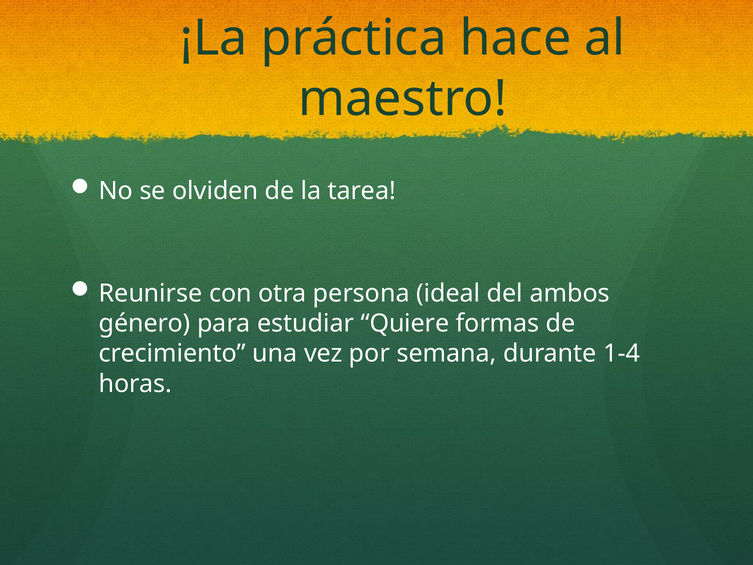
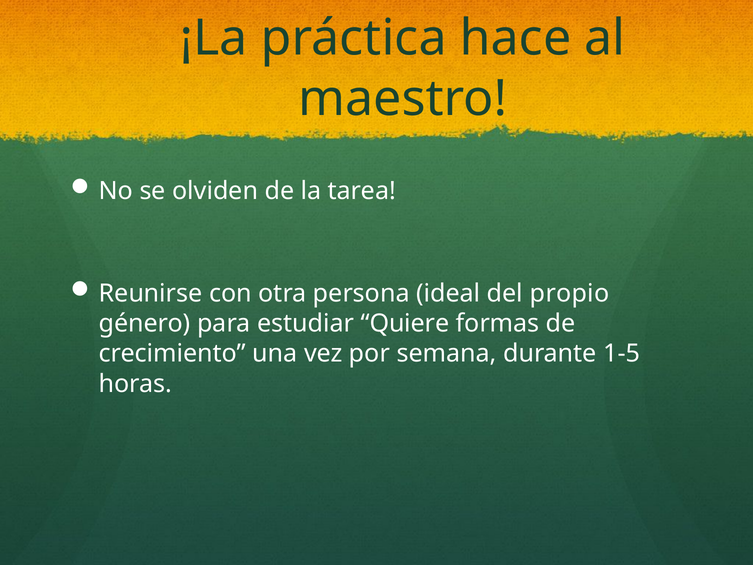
ambos: ambos -> propio
1-4: 1-4 -> 1-5
